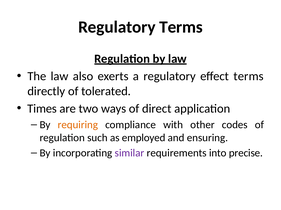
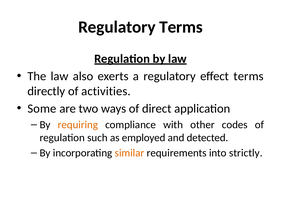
tolerated: tolerated -> activities
Times: Times -> Some
ensuring: ensuring -> detected
similar colour: purple -> orange
precise: precise -> strictly
